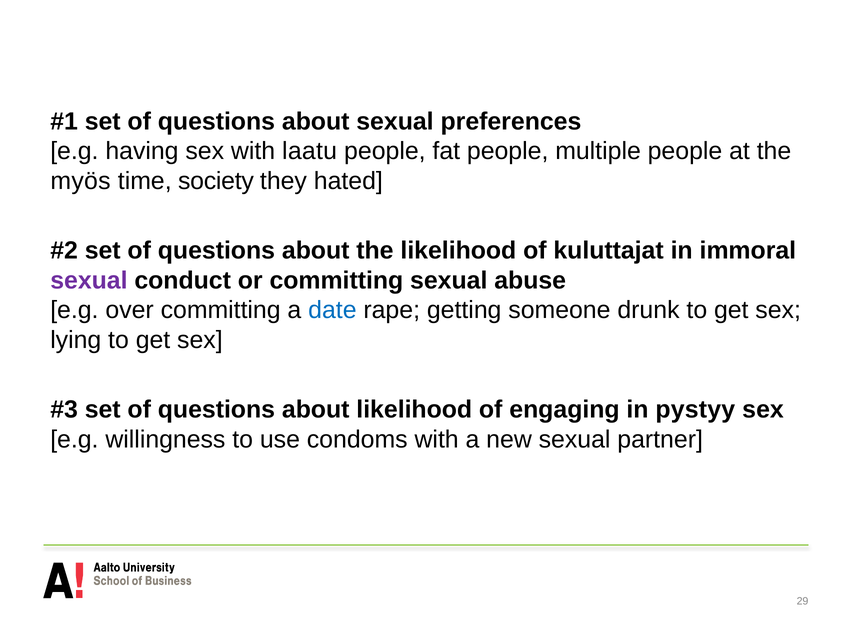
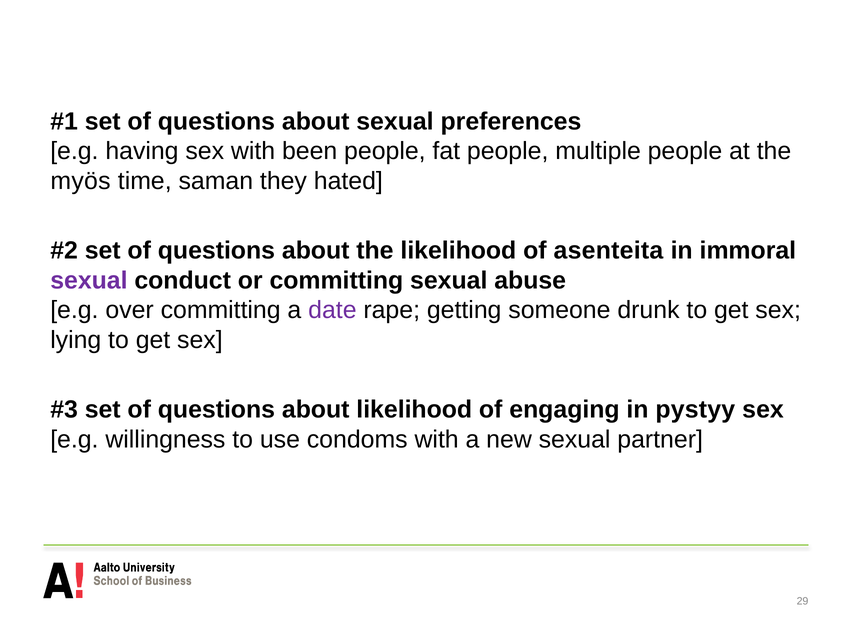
laatu: laatu -> been
society: society -> saman
kuluttajat: kuluttajat -> asenteita
date colour: blue -> purple
